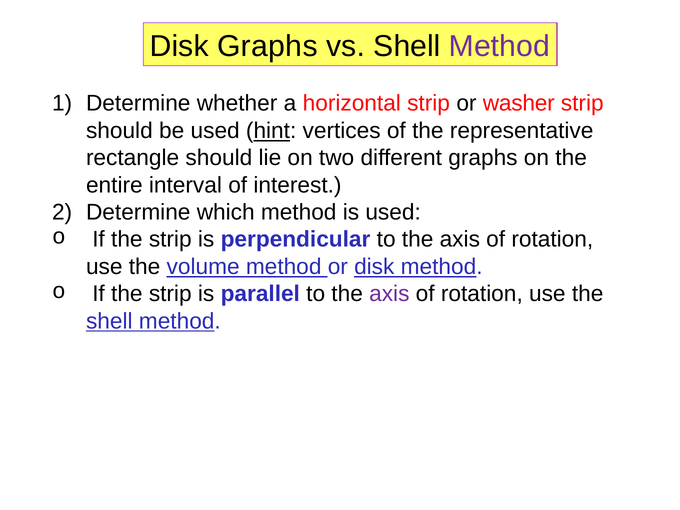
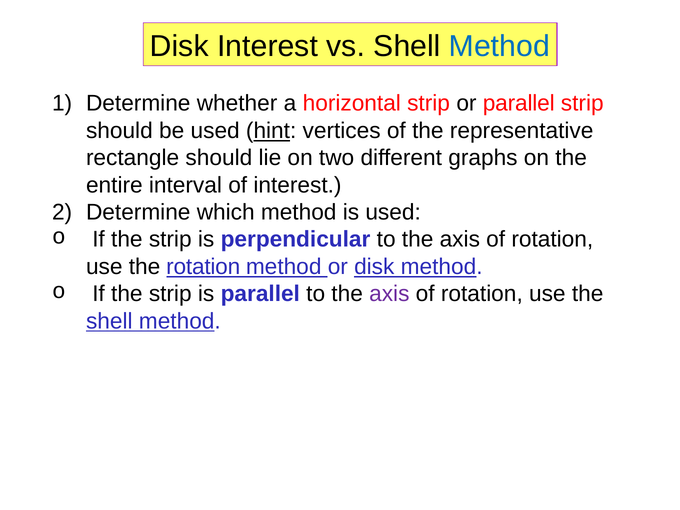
Disk Graphs: Graphs -> Interest
Method at (499, 46) colour: purple -> blue
or washer: washer -> parallel
the volume: volume -> rotation
